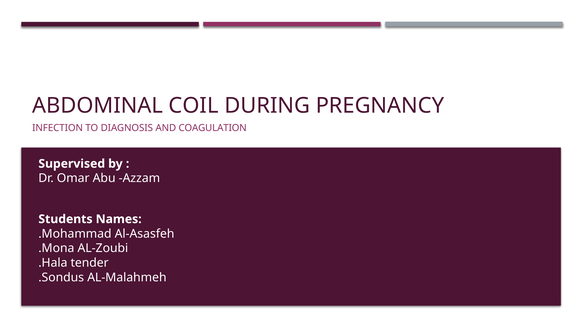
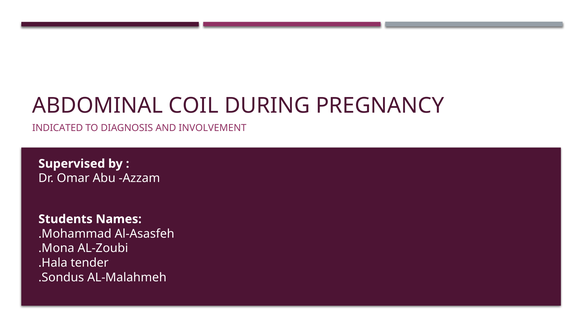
INFECTION: INFECTION -> INDICATED
COAGULATION: COAGULATION -> INVOLVEMENT
